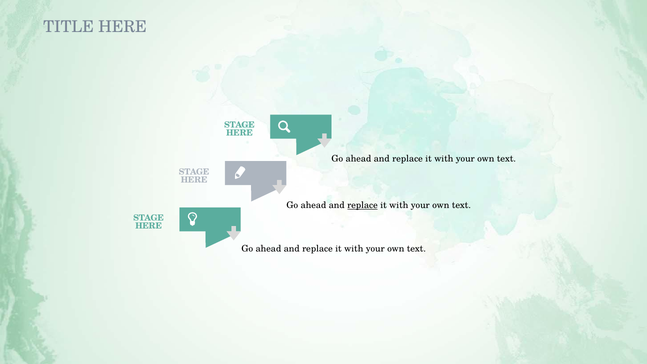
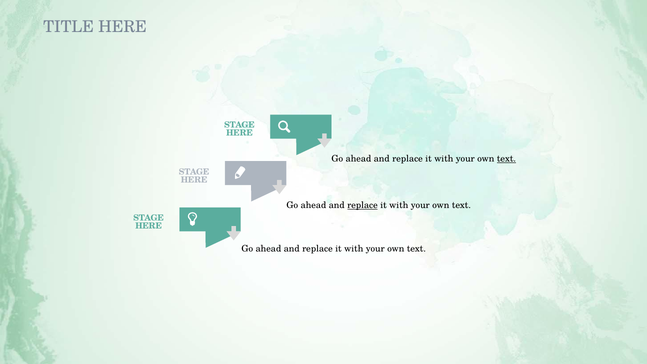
text at (506, 159) underline: none -> present
